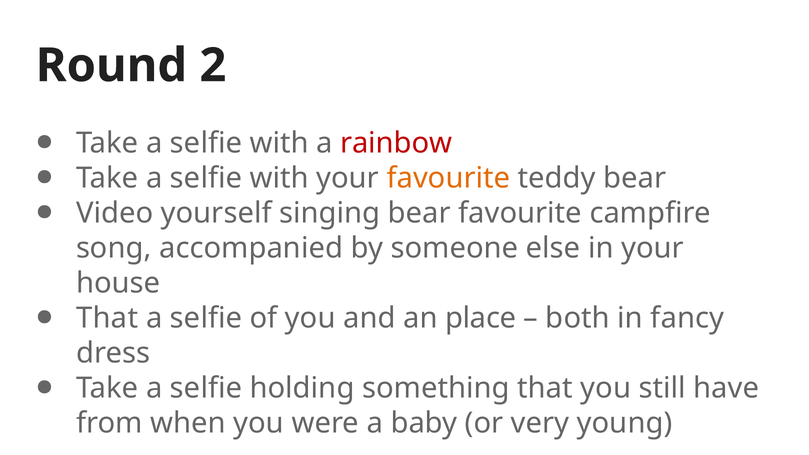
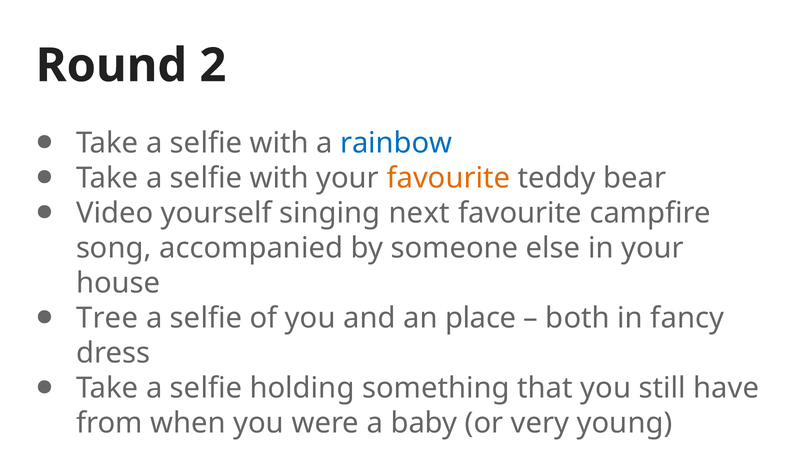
rainbow colour: red -> blue
singing bear: bear -> next
That at (107, 318): That -> Tree
